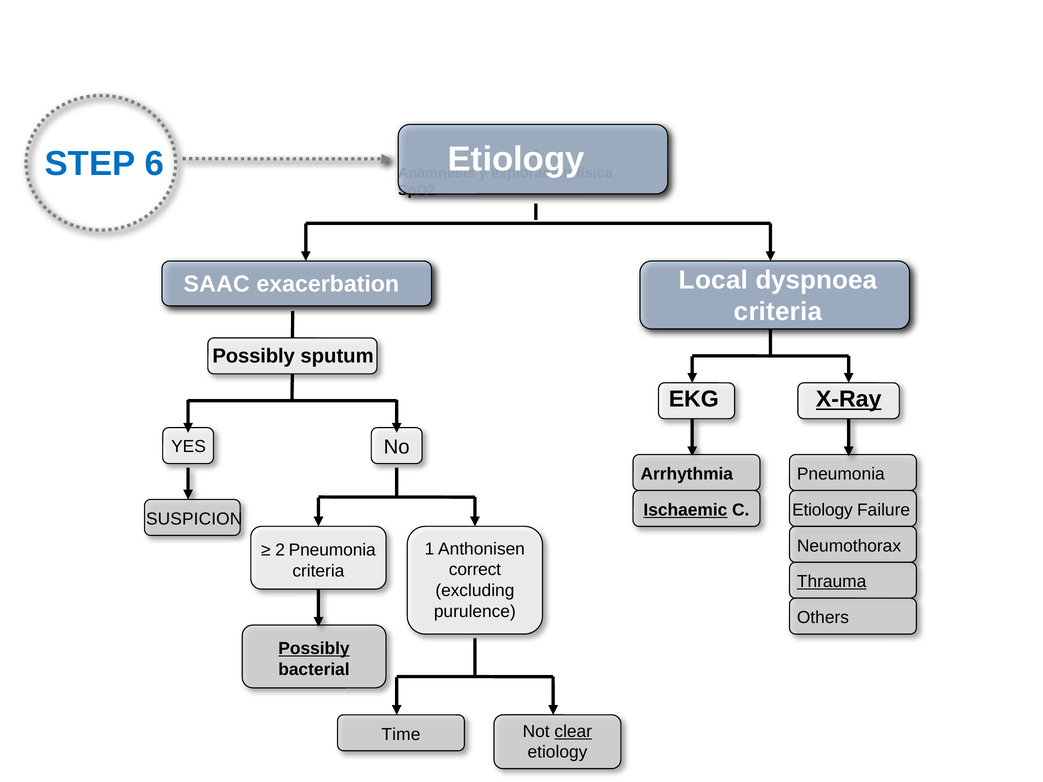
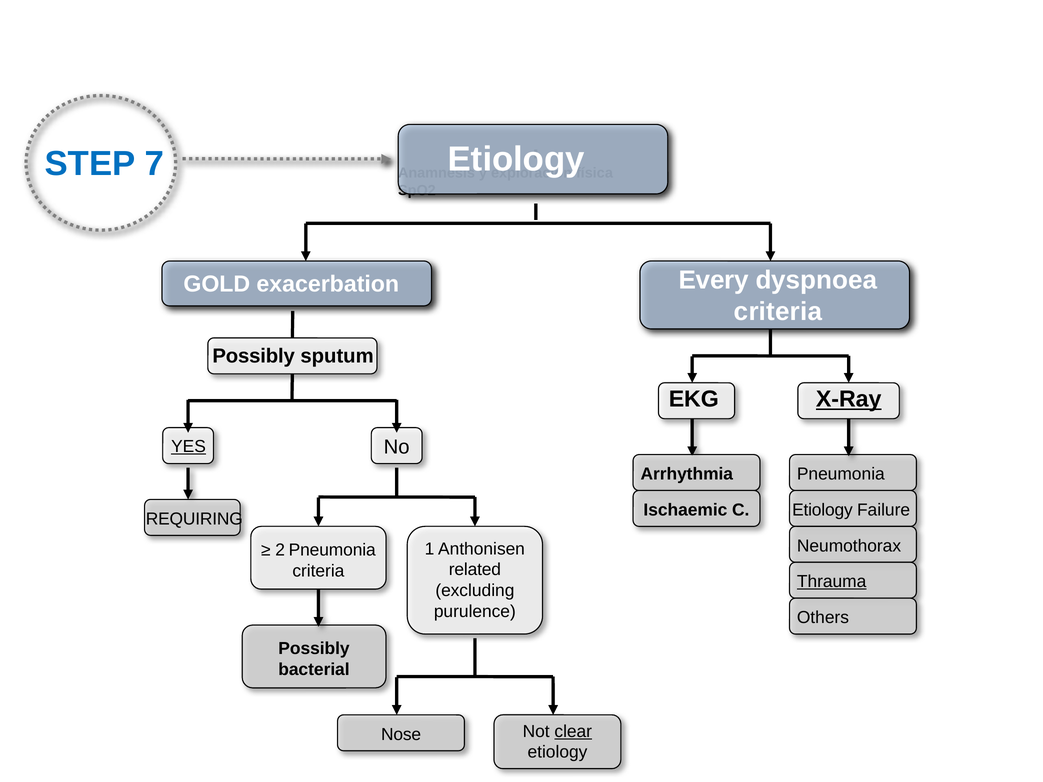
6: 6 -> 7
SAAC: SAAC -> GOLD
Local: Local -> Every
YES underline: none -> present
Ischaemic underline: present -> none
SUSPICION: SUSPICION -> REQUIRING
correct: correct -> related
Possibly at (314, 649) underline: present -> none
Time: Time -> Nose
